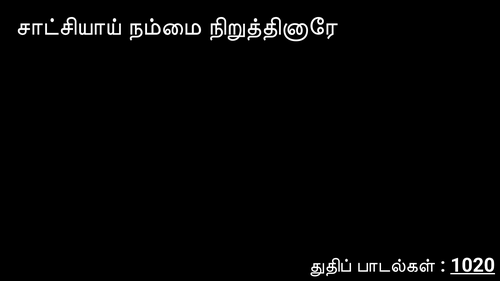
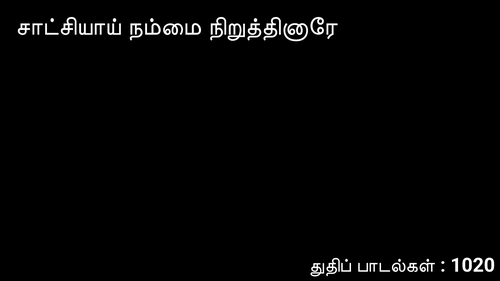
1020 underline: present -> none
